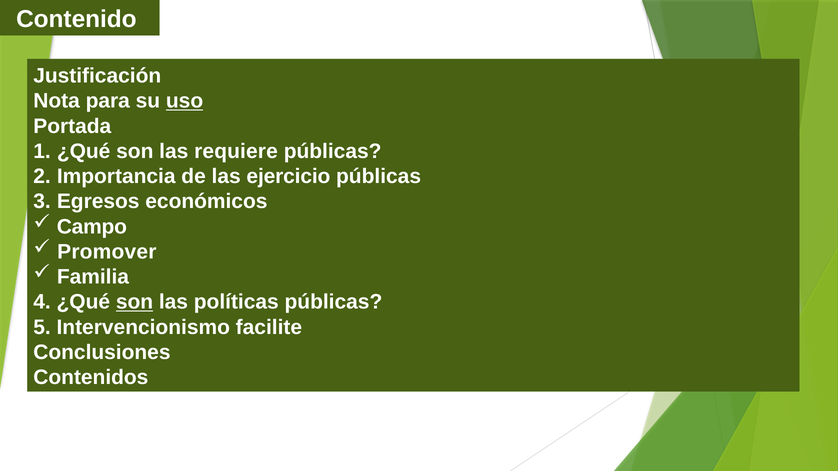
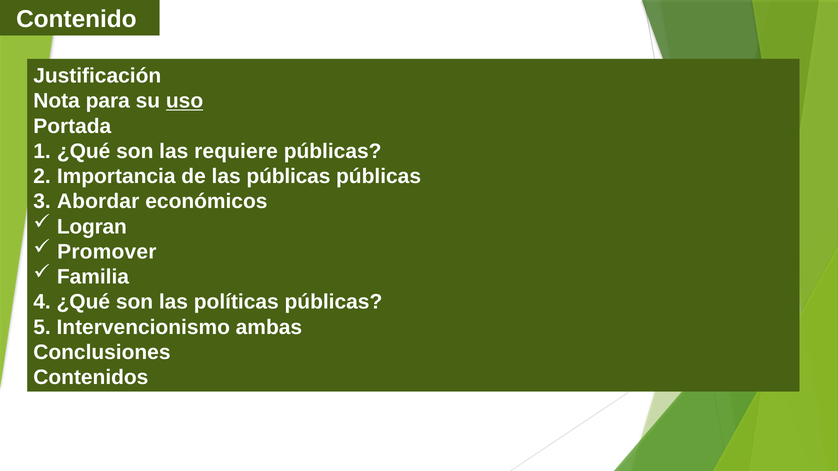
las ejercicio: ejercicio -> públicas
Egresos: Egresos -> Abordar
Campo: Campo -> Logran
son at (135, 302) underline: present -> none
facilite: facilite -> ambas
